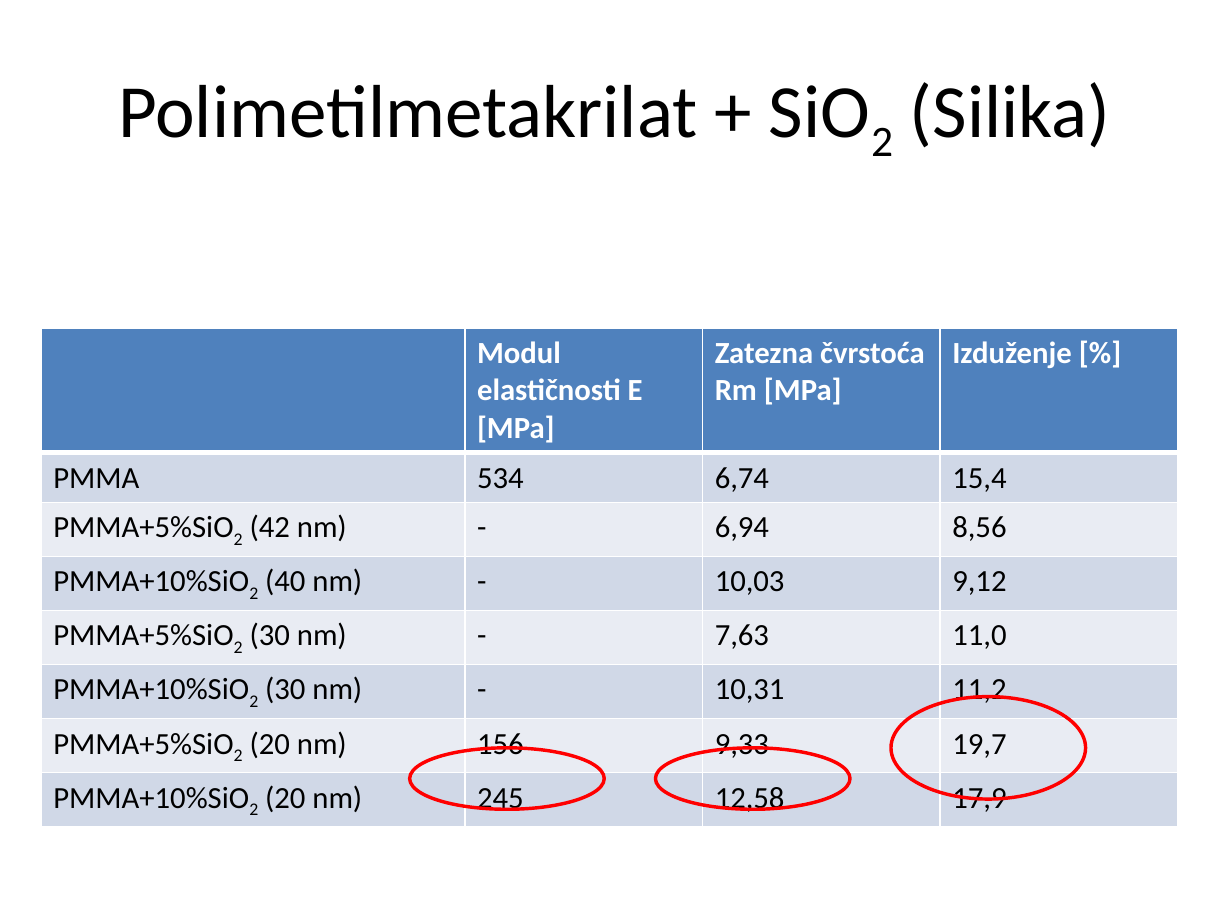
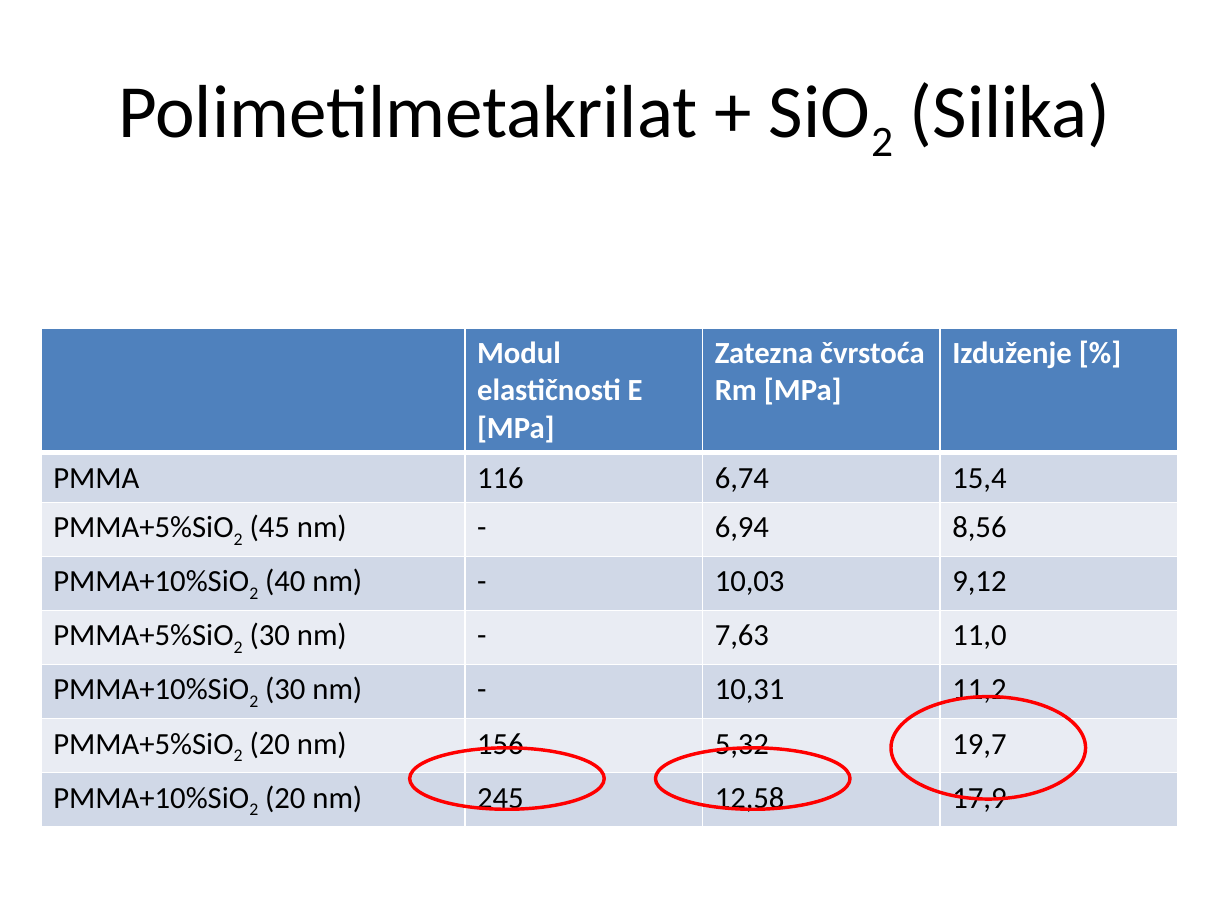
534: 534 -> 116
42: 42 -> 45
9,33: 9,33 -> 5,32
